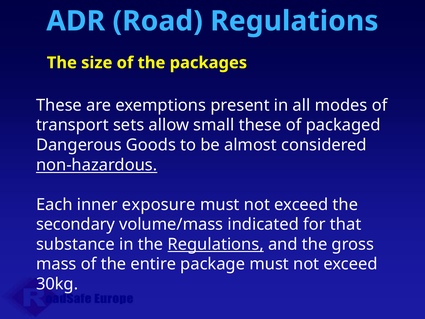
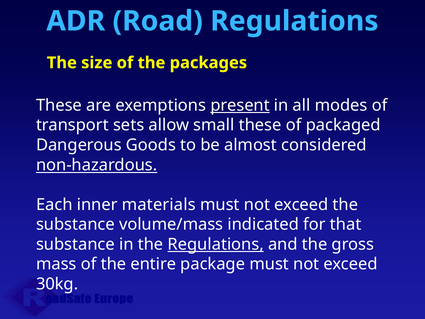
present underline: none -> present
exposure: exposure -> materials
secondary at (75, 224): secondary -> substance
